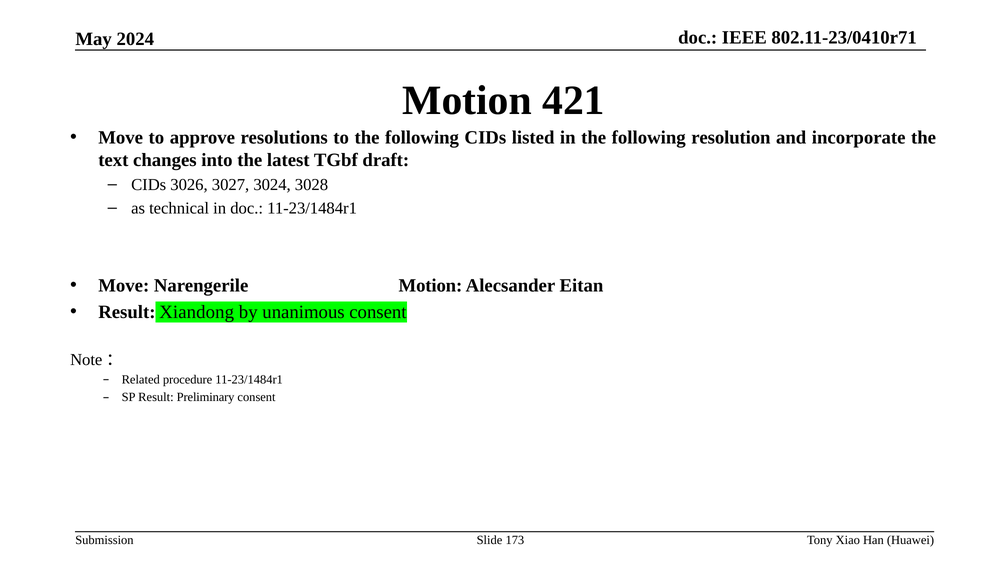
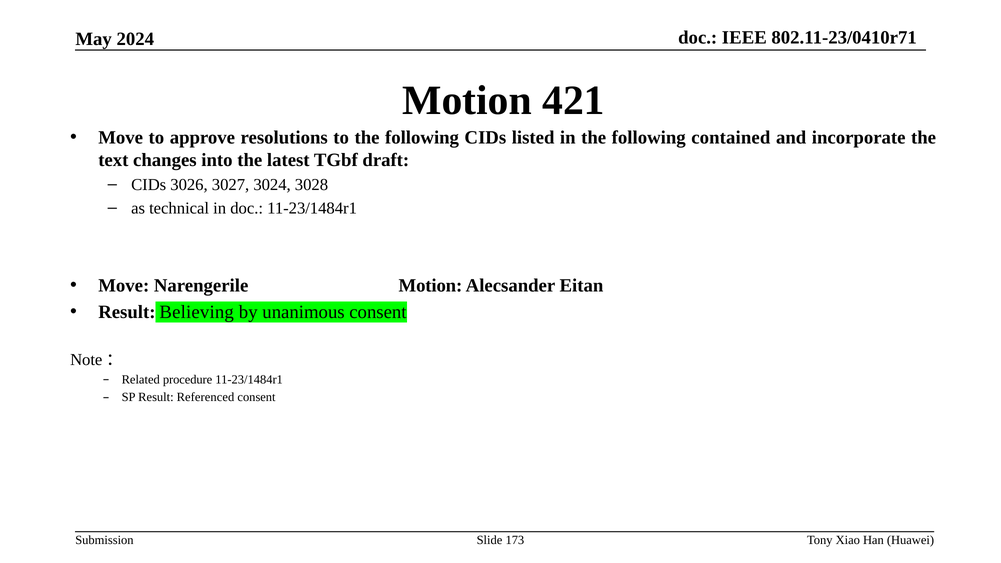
resolution: resolution -> contained
Xiandong: Xiandong -> Believing
Preliminary: Preliminary -> Referenced
